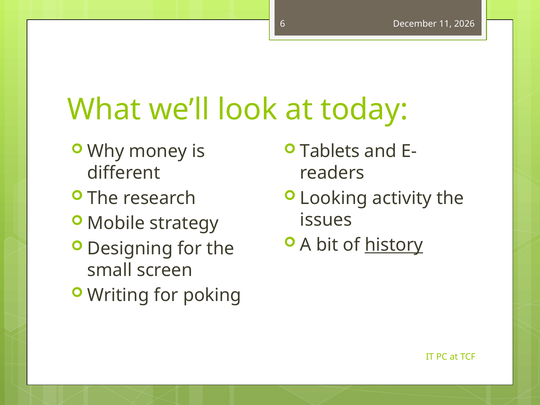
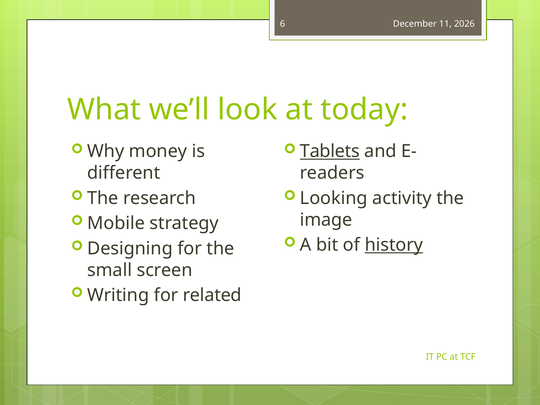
Tablets underline: none -> present
issues: issues -> image
poking: poking -> related
